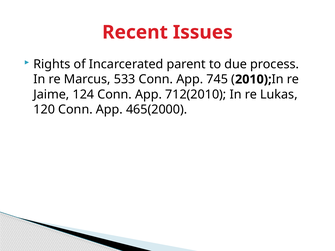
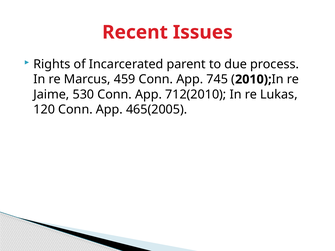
533: 533 -> 459
124: 124 -> 530
465(2000: 465(2000 -> 465(2005
